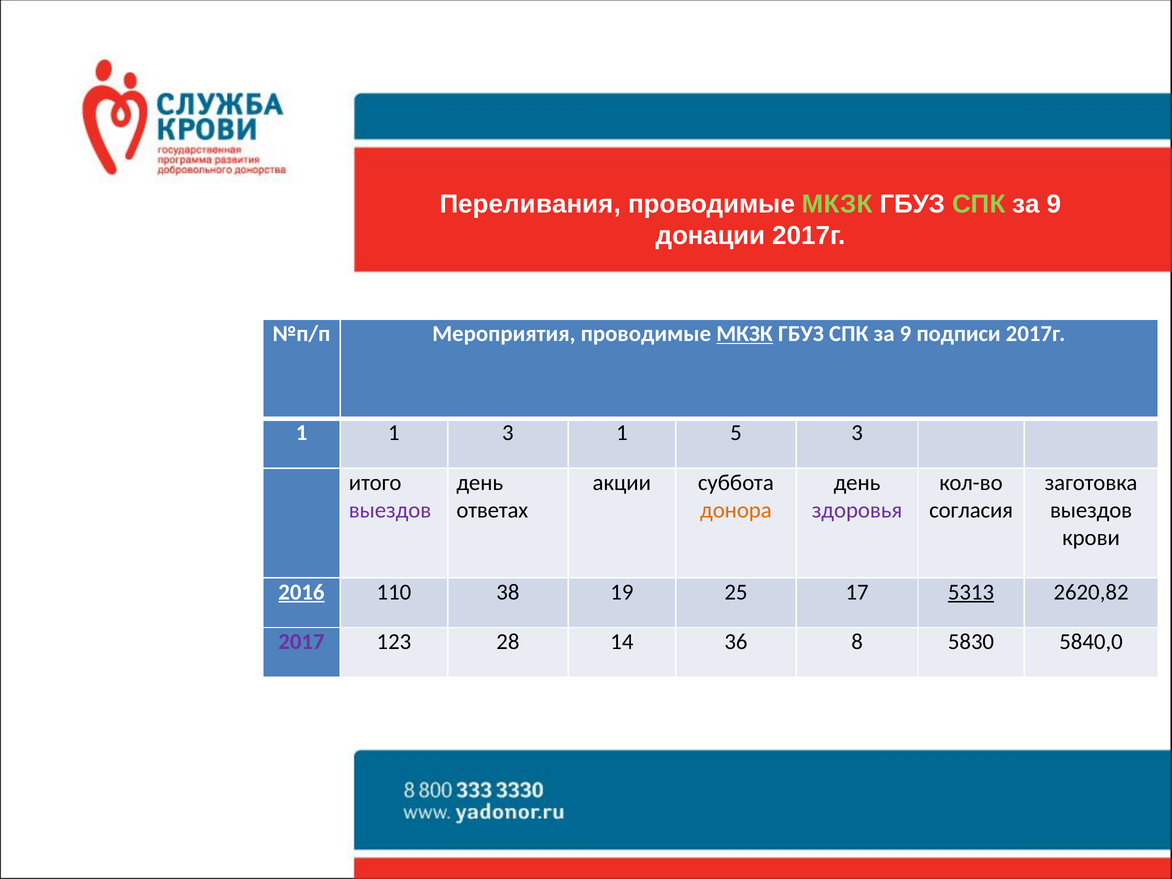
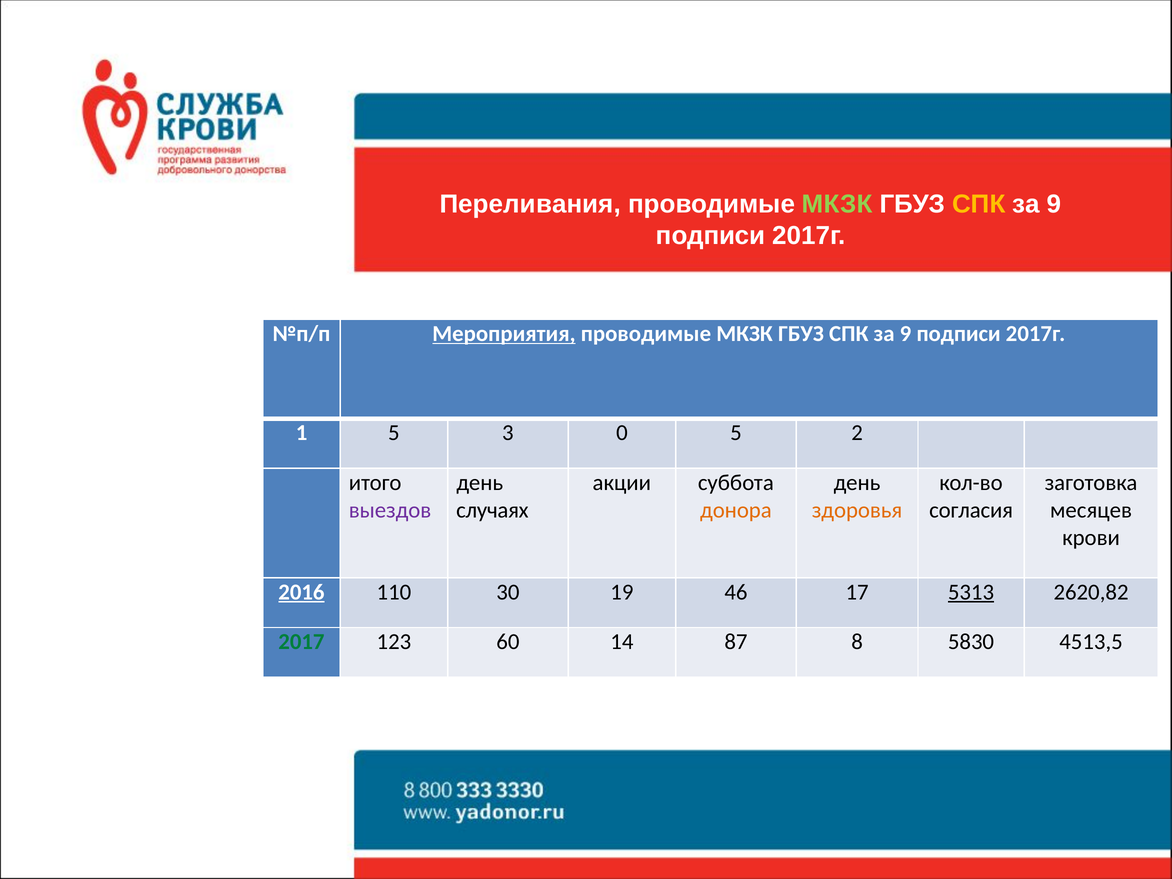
СПК at (979, 204) colour: light green -> yellow
донации at (711, 236): донации -> подписи
Мероприятия underline: none -> present
МКЗК at (745, 334) underline: present -> none
1 1: 1 -> 5
3 1: 1 -> 0
5 3: 3 -> 2
ответах: ответах -> случаях
здоровья colour: purple -> orange
выездов at (1091, 510): выездов -> месяцев
38: 38 -> 30
25: 25 -> 46
2017 colour: purple -> green
28: 28 -> 60
36: 36 -> 87
5840,0: 5840,0 -> 4513,5
